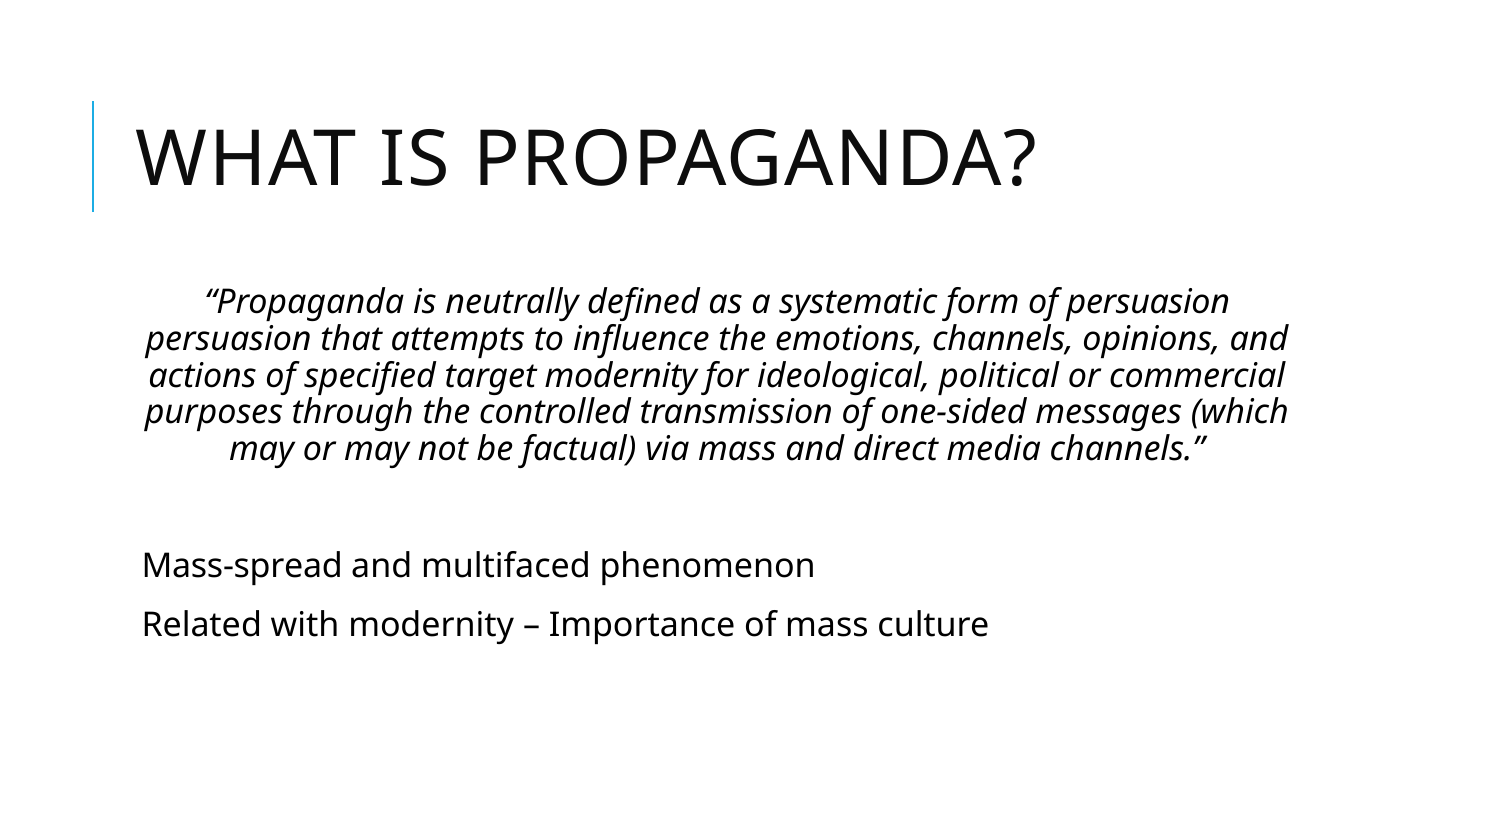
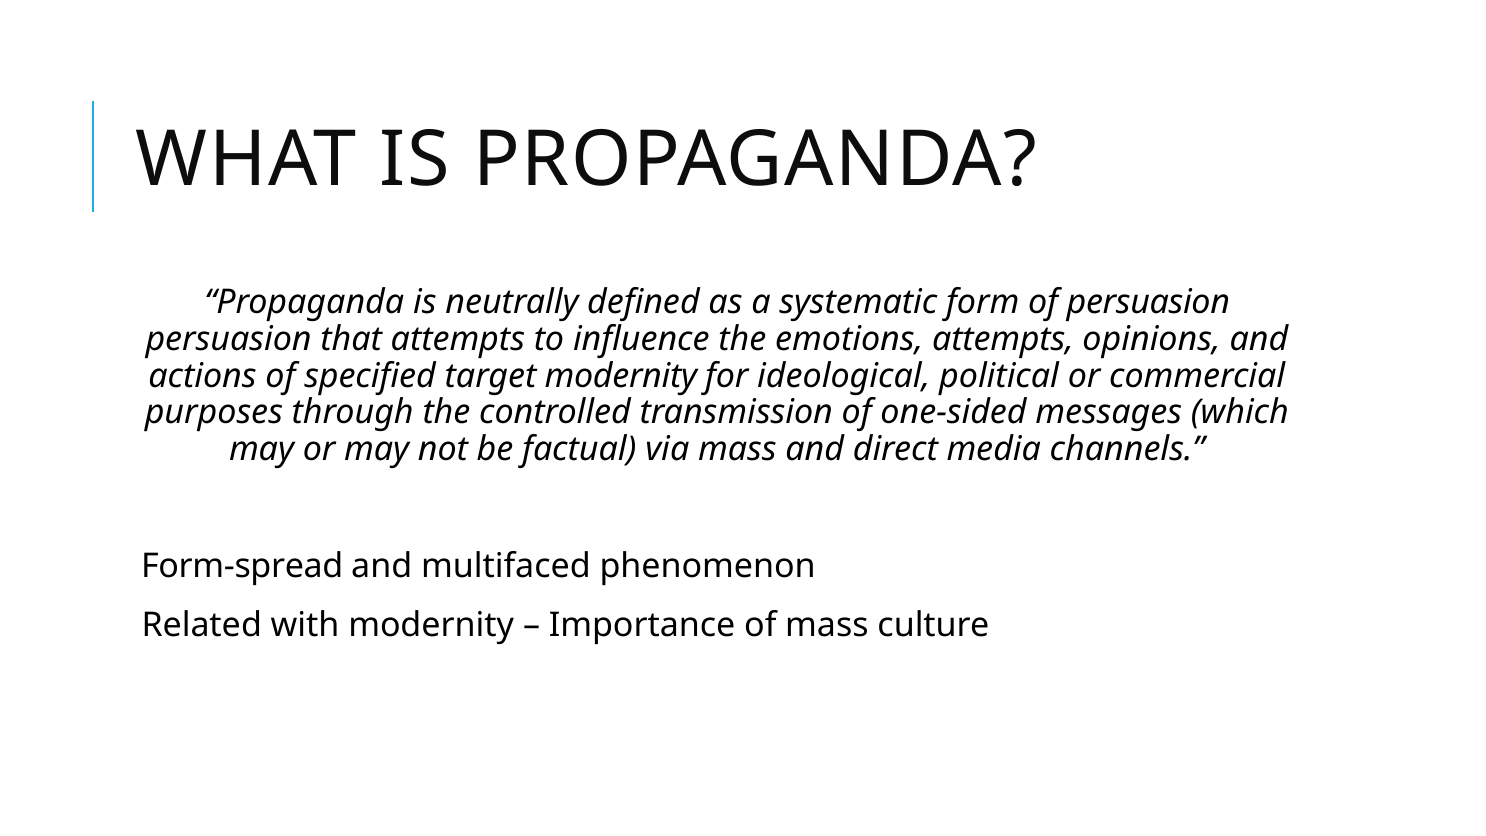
emotions channels: channels -> attempts
Mass-spread: Mass-spread -> Form-spread
